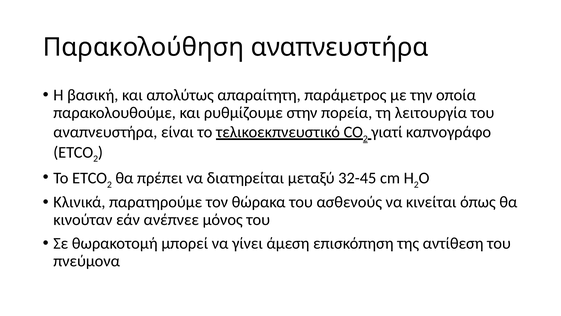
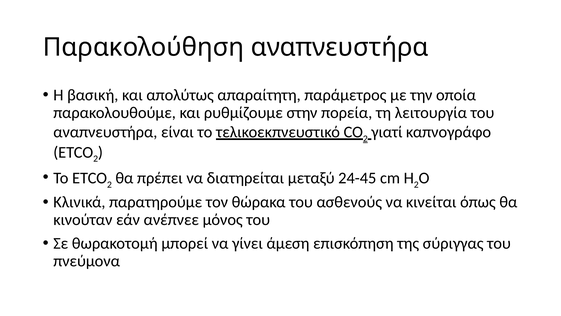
32-45: 32-45 -> 24-45
αντίθεση: αντίθεση -> σύριγγας
